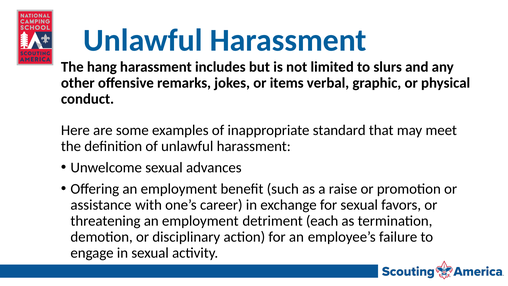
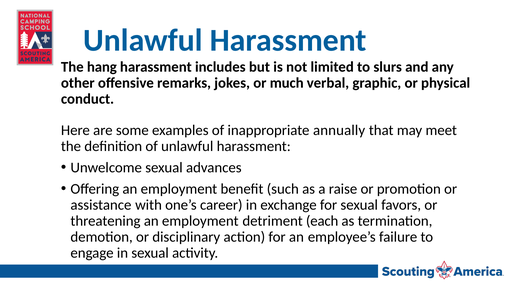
items: items -> much
standard: standard -> annually
